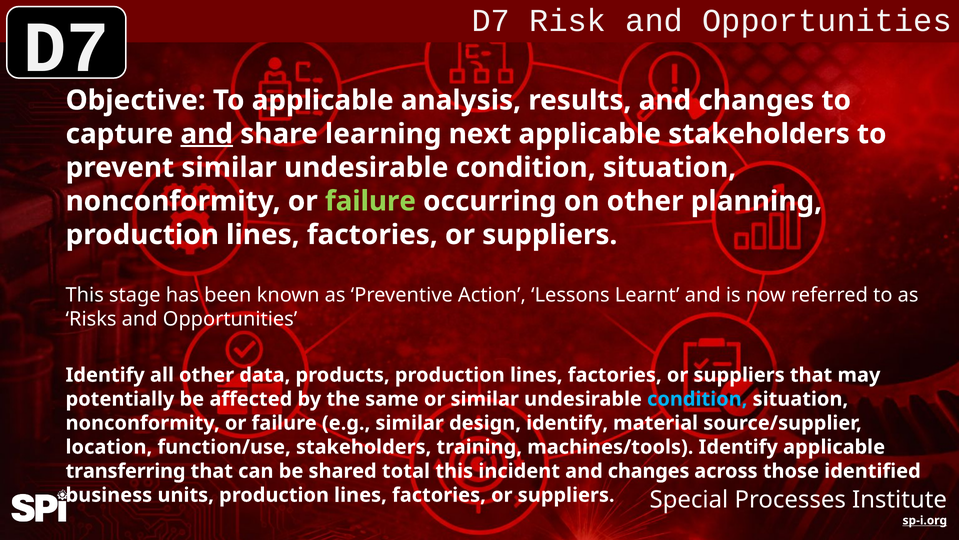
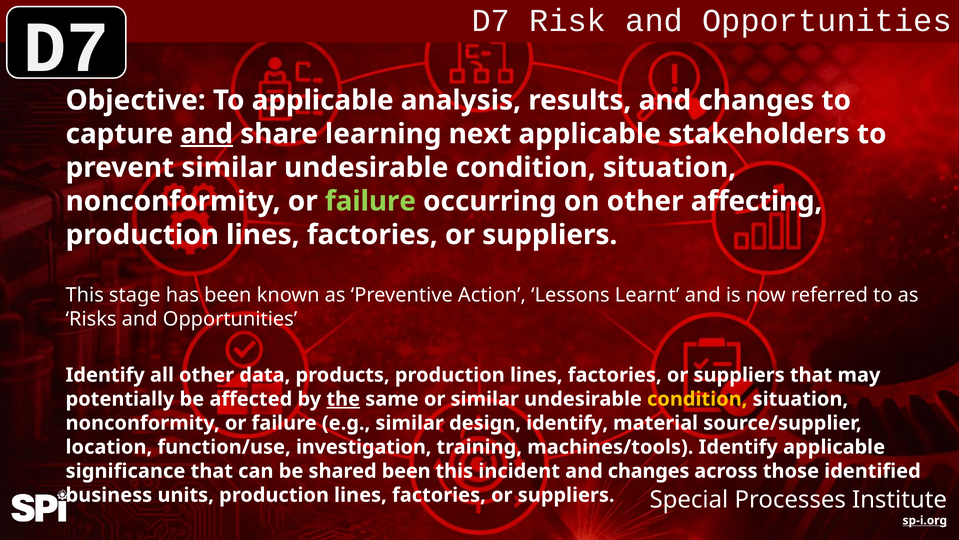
planning: planning -> affecting
the underline: none -> present
condition at (697, 399) colour: light blue -> yellow
function/use stakeholders: stakeholders -> investigation
transferring: transferring -> significance
shared total: total -> been
